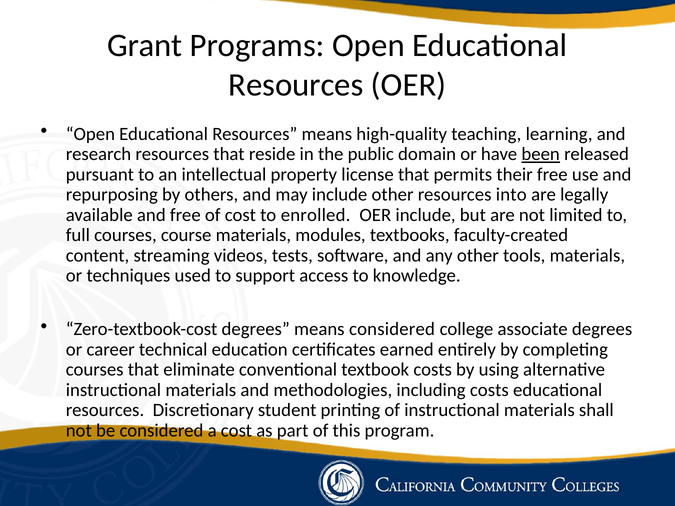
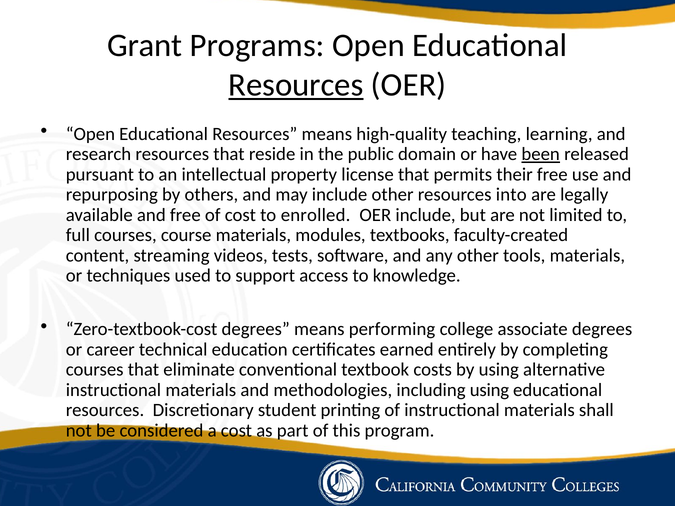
Resources at (296, 85) underline: none -> present
means considered: considered -> performing
including costs: costs -> using
